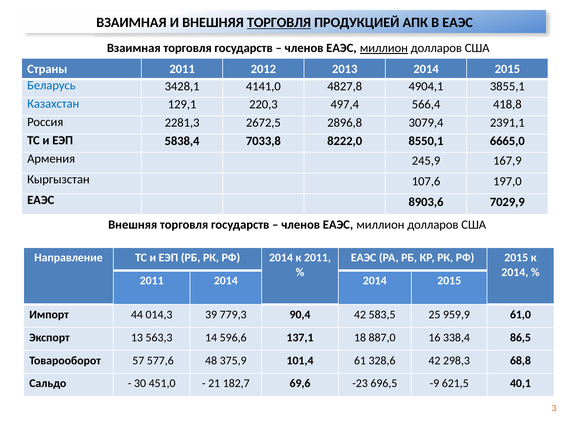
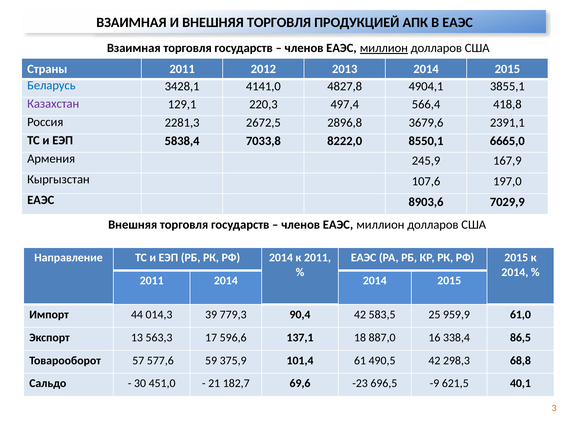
ТОРГОВЛЯ at (279, 23) underline: present -> none
Казахстан colour: blue -> purple
3079,4: 3079,4 -> 3679,6
14: 14 -> 17
48: 48 -> 59
328,6: 328,6 -> 490,5
